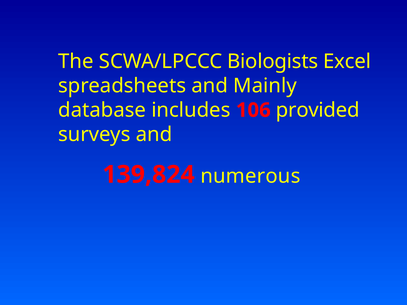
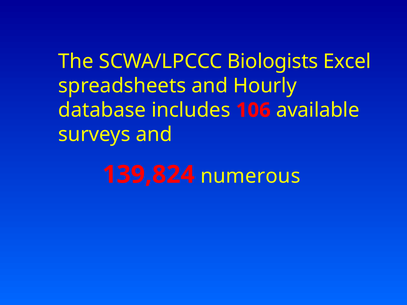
Mainly: Mainly -> Hourly
provided: provided -> available
